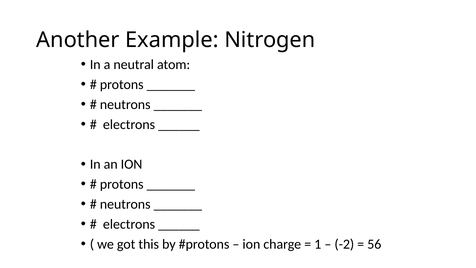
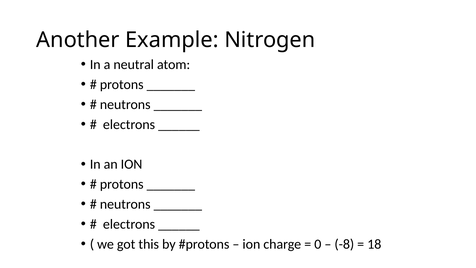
1: 1 -> 0
-2: -2 -> -8
56: 56 -> 18
